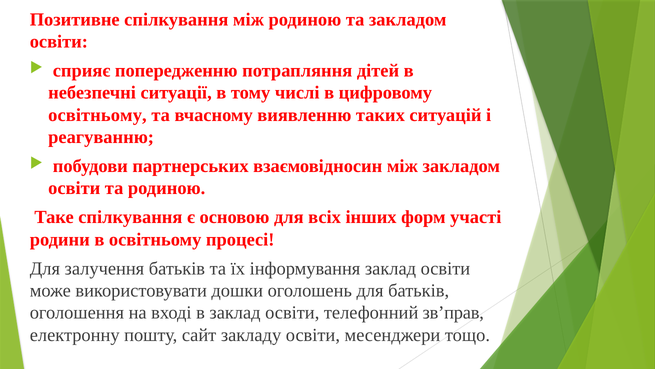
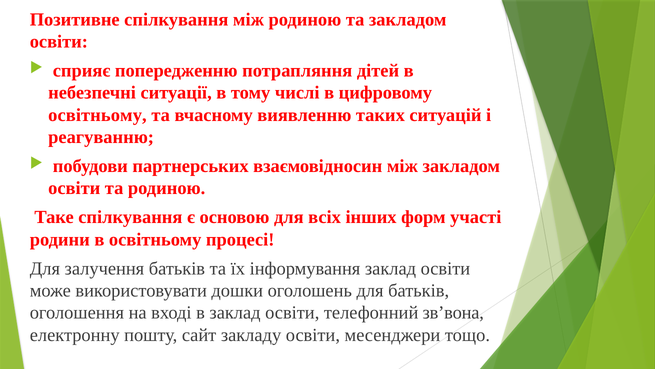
зв’прав: зв’прав -> зв’вона
